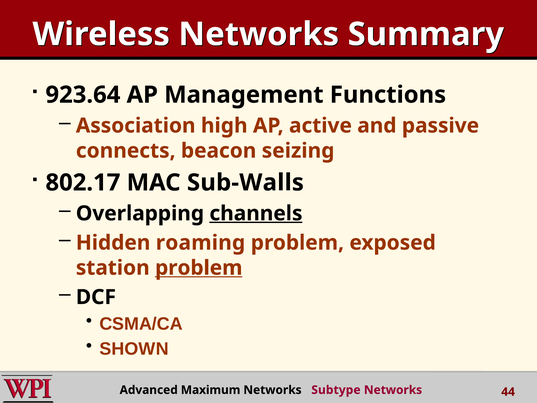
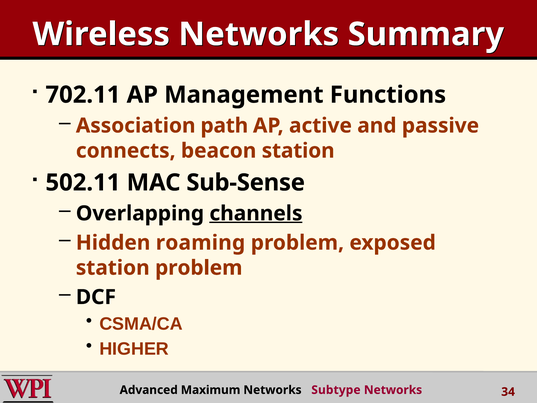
923.64: 923.64 -> 702.11
high: high -> path
beacon seizing: seizing -> station
802.17: 802.17 -> 502.11
Sub-Walls: Sub-Walls -> Sub-Sense
problem at (199, 268) underline: present -> none
SHOWN: SHOWN -> HIGHER
44: 44 -> 34
